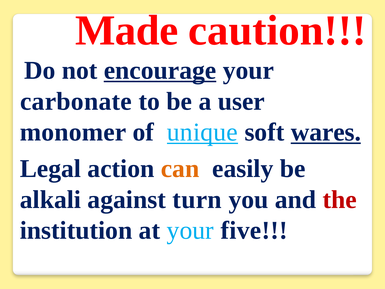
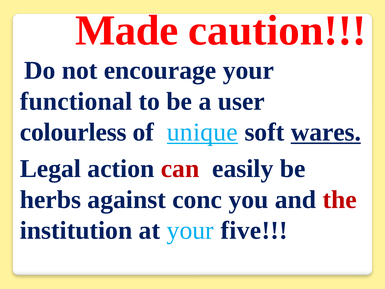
encourage underline: present -> none
carbonate: carbonate -> functional
monomer: monomer -> colourless
can colour: orange -> red
alkali: alkali -> herbs
turn: turn -> conc
